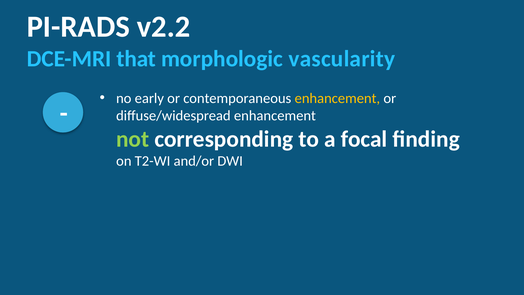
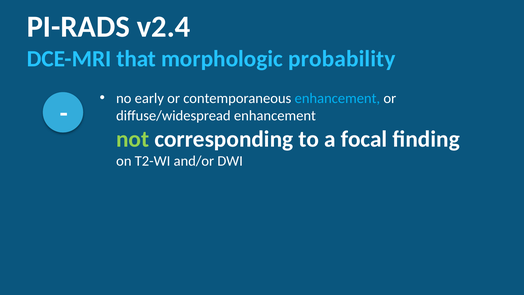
v2.2: v2.2 -> v2.4
vascularity: vascularity -> probability
enhancement at (337, 98) colour: yellow -> light blue
